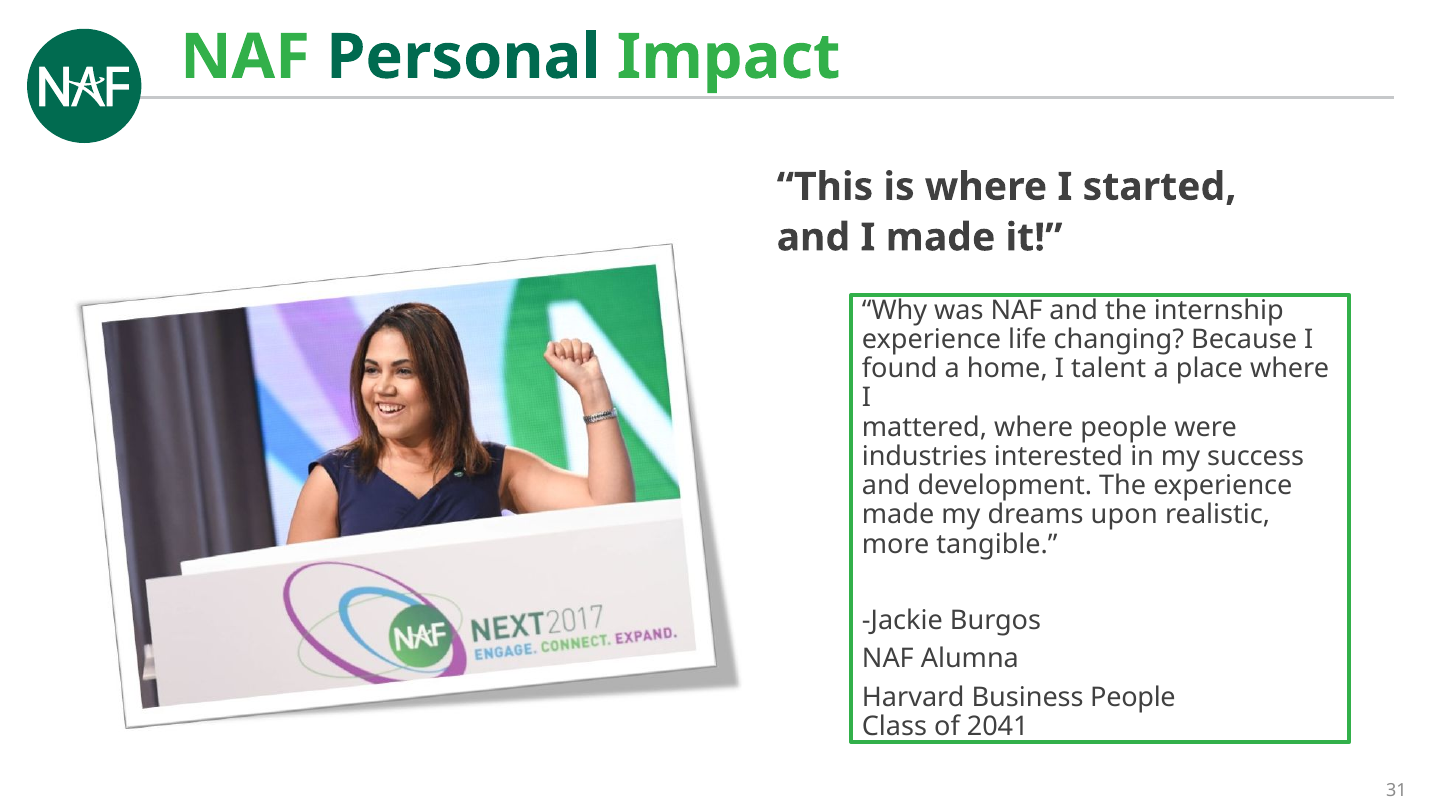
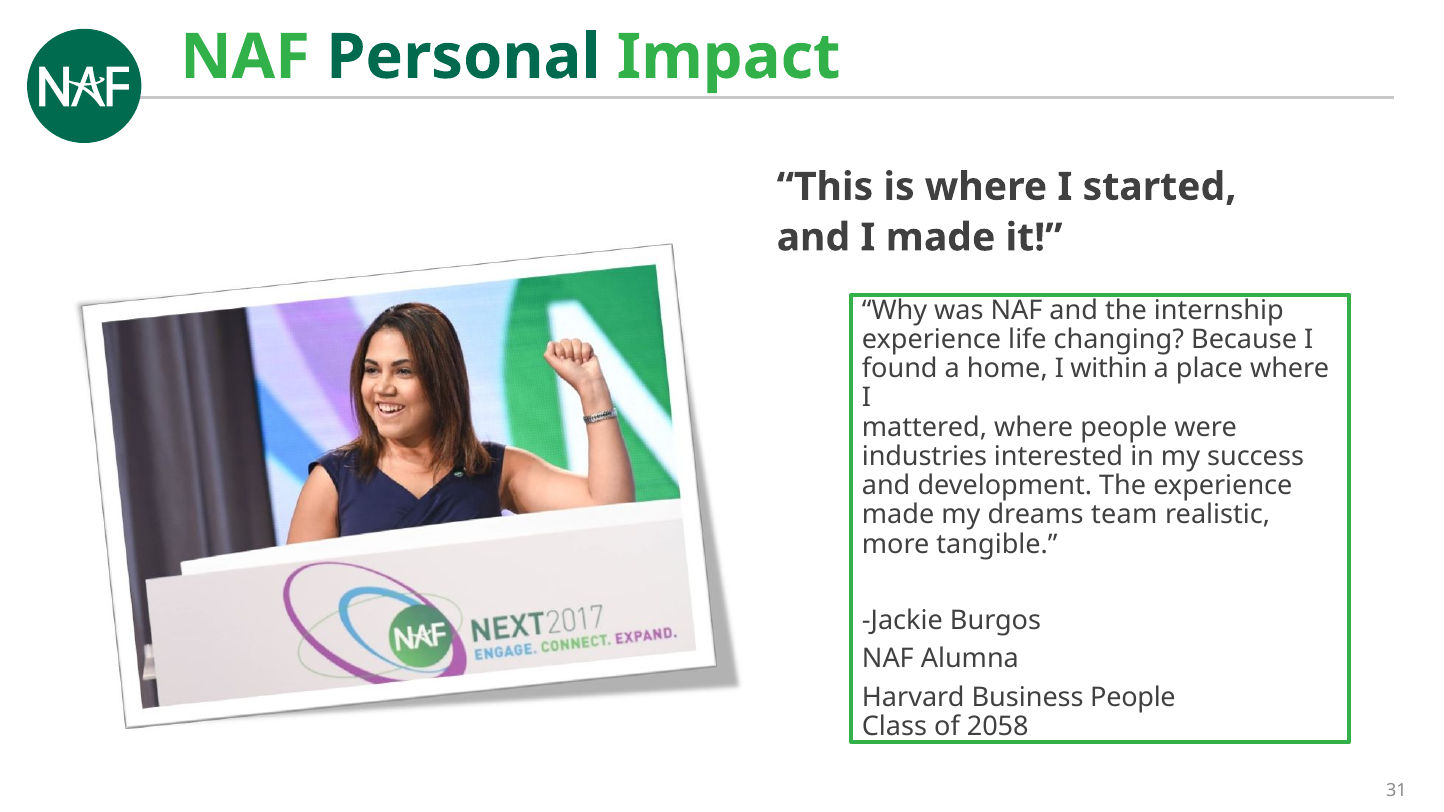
talent: talent -> within
upon: upon -> team
2041: 2041 -> 2058
